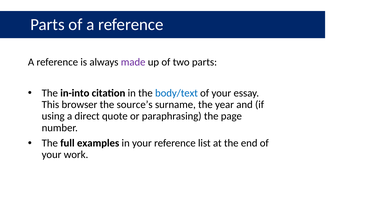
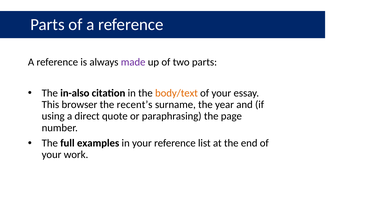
in-into: in-into -> in-also
body/text colour: blue -> orange
source’s: source’s -> recent’s
